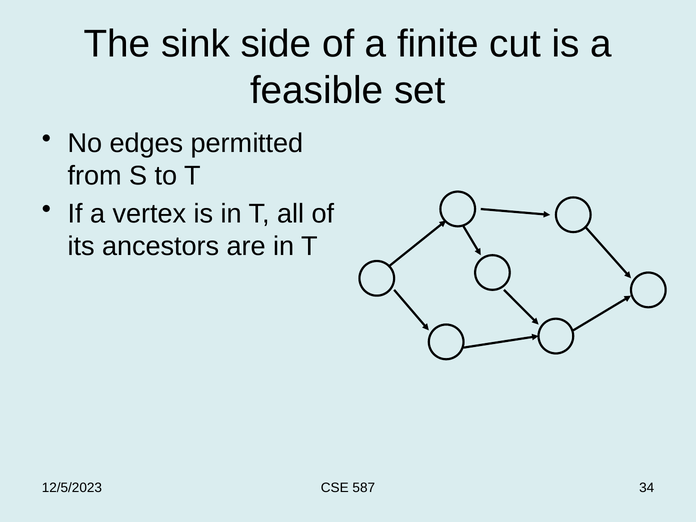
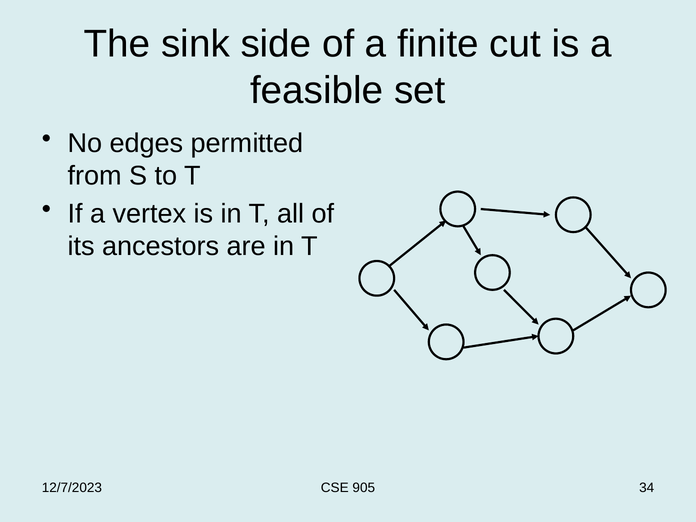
12/5/2023: 12/5/2023 -> 12/7/2023
587: 587 -> 905
